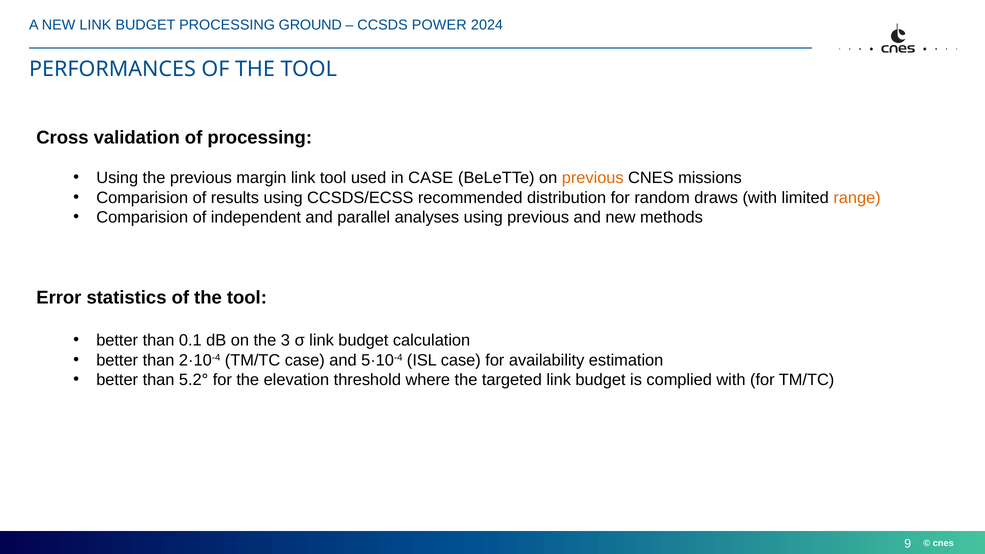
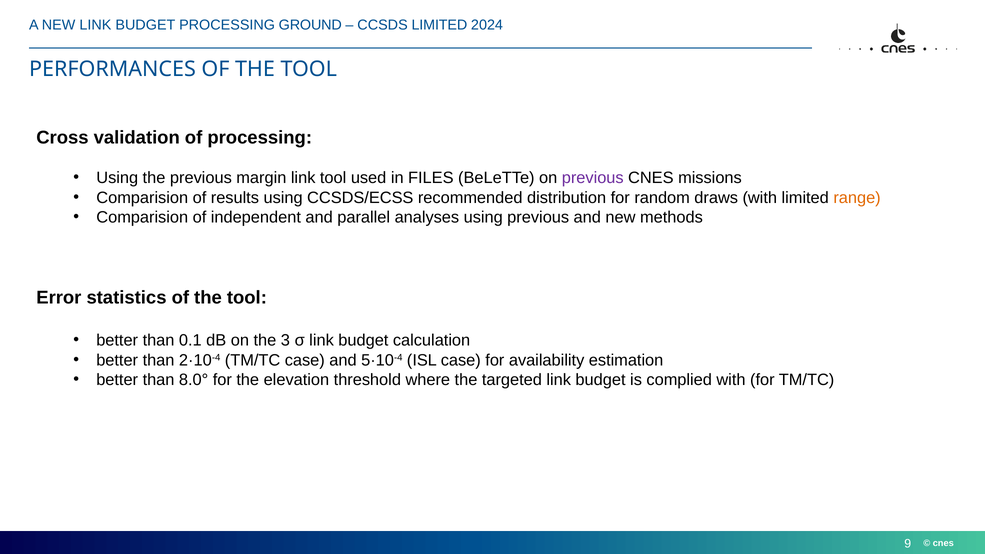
CCSDS POWER: POWER -> LIMITED
in CASE: CASE -> FILES
previous at (593, 178) colour: orange -> purple
5.2°: 5.2° -> 8.0°
